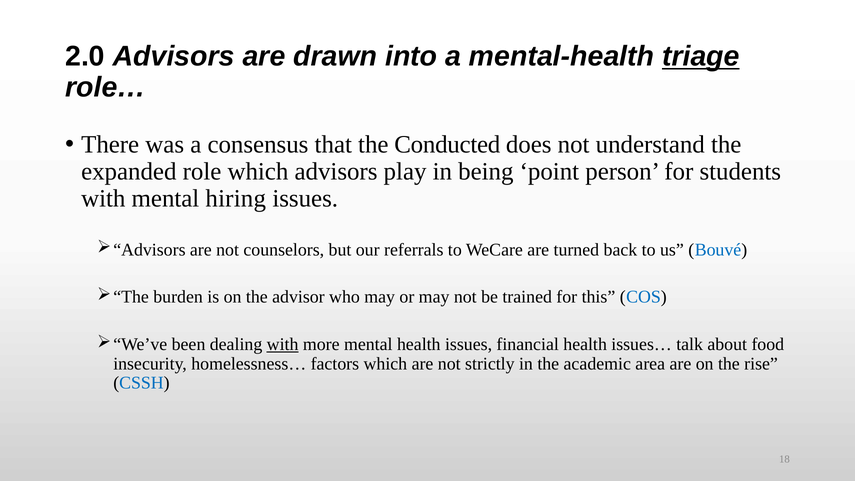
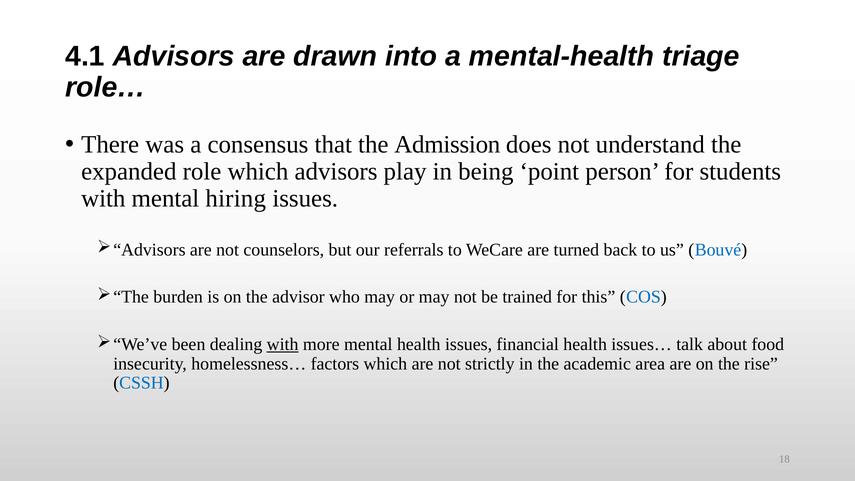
2.0: 2.0 -> 4.1
triage underline: present -> none
Conducted: Conducted -> Admission
